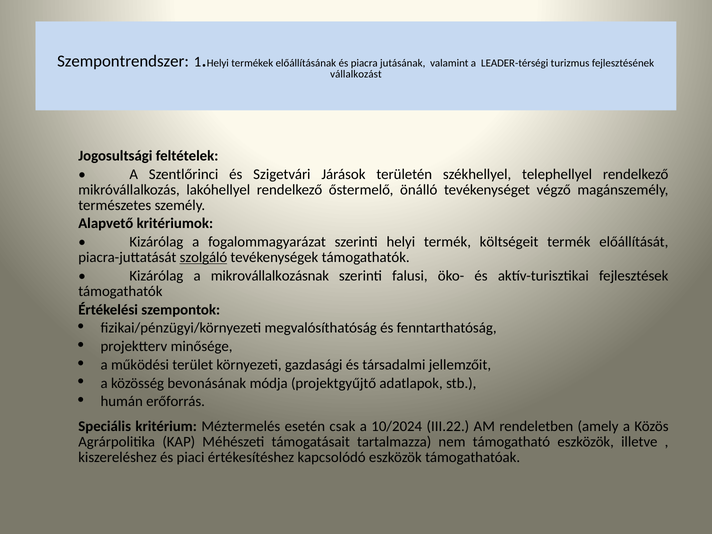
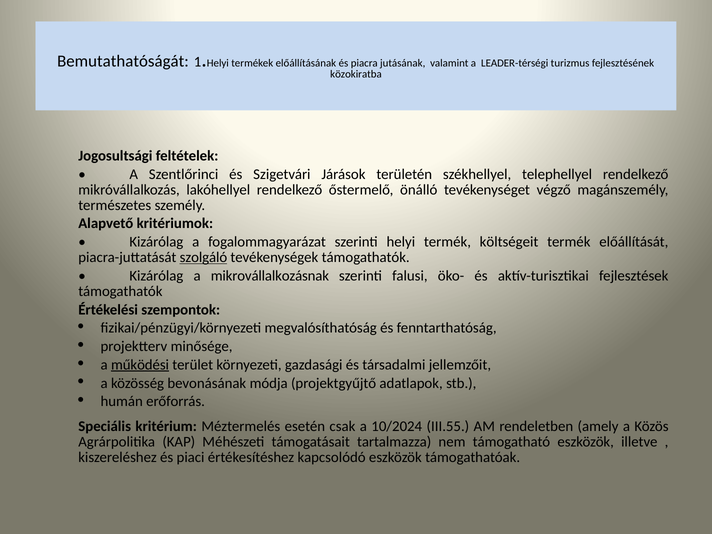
Szempontrendszer: Szempontrendszer -> Bemutathatóságát
vállalkozást: vállalkozást -> közokiratba
működési underline: none -> present
III.22: III.22 -> III.55
